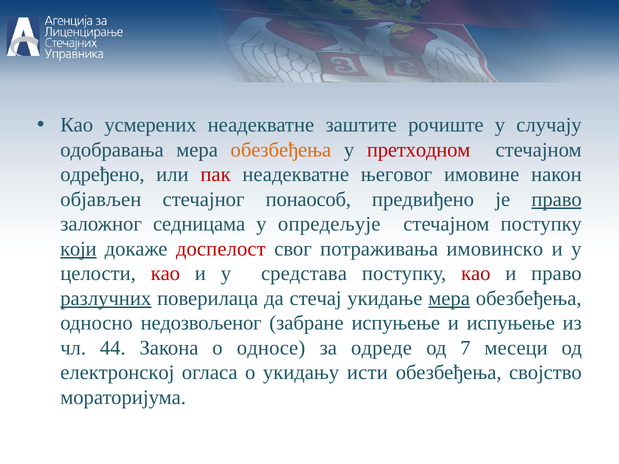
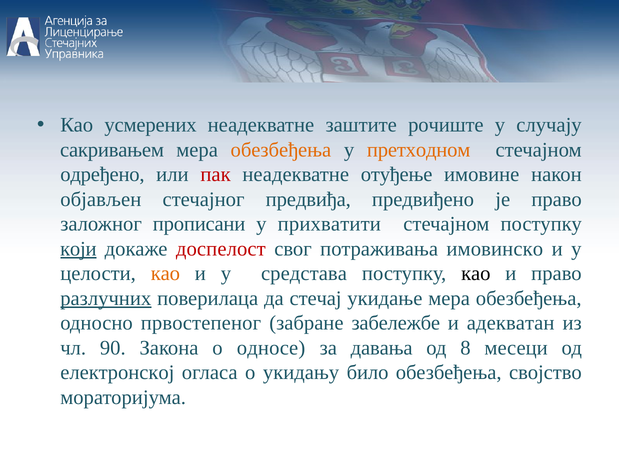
одобравања: одобравања -> сакривањем
претходном colour: red -> orange
његовог: његовог -> отуђење
понаособ: понаособ -> предвиђа
право at (557, 199) underline: present -> none
седницама: седницама -> прописани
опредељује: опредељује -> прихватити
као at (165, 274) colour: red -> orange
као at (476, 274) colour: red -> black
мера at (449, 299) underline: present -> none
недозвољеног: недозвољеног -> првостепеног
забране испуњење: испуњење -> забележбе
и испуњење: испуњење -> адекватан
44: 44 -> 90
одреде: одреде -> давања
7: 7 -> 8
исти: исти -> било
